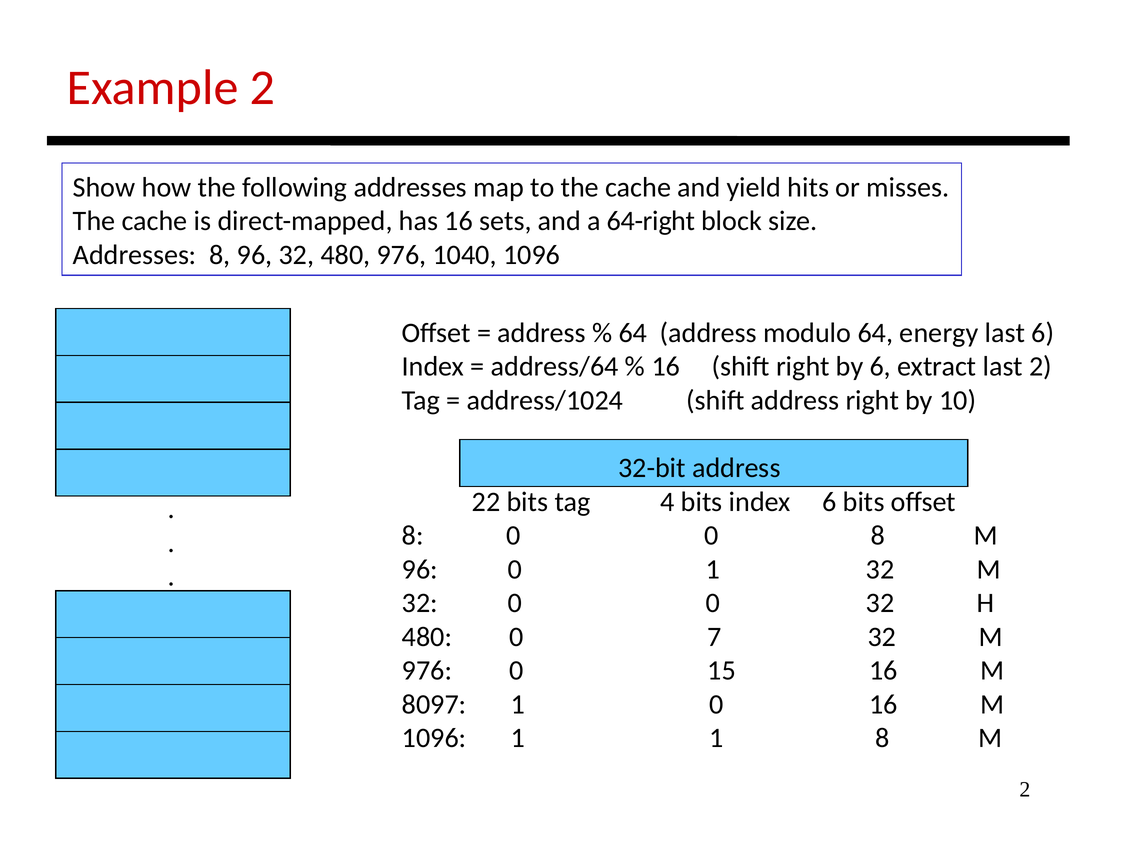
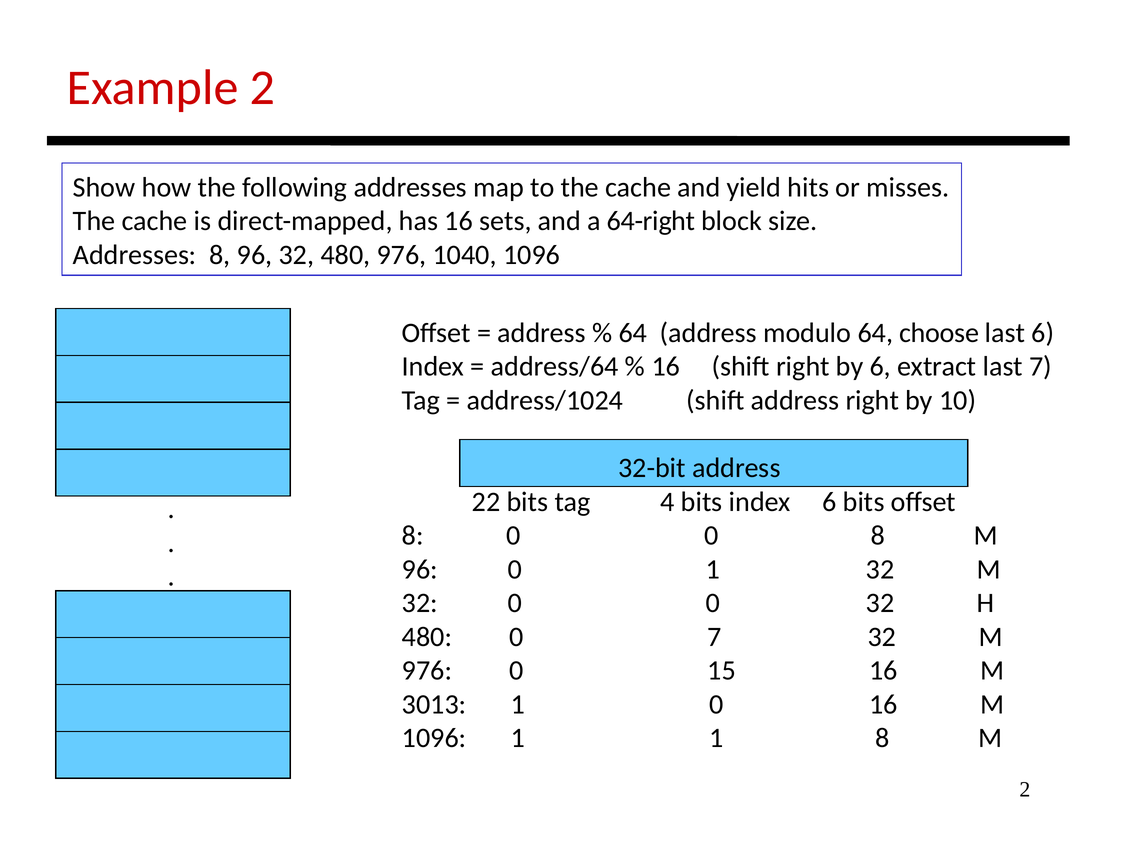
energy: energy -> choose
last 2: 2 -> 7
8097: 8097 -> 3013
